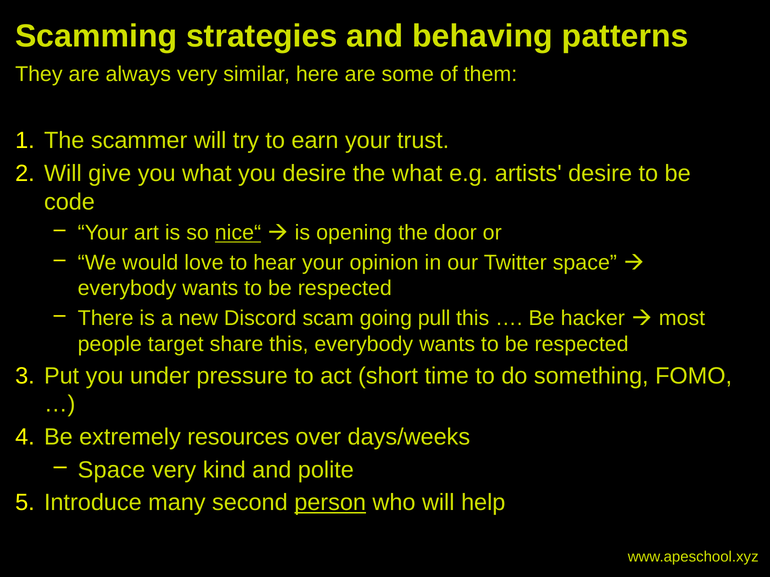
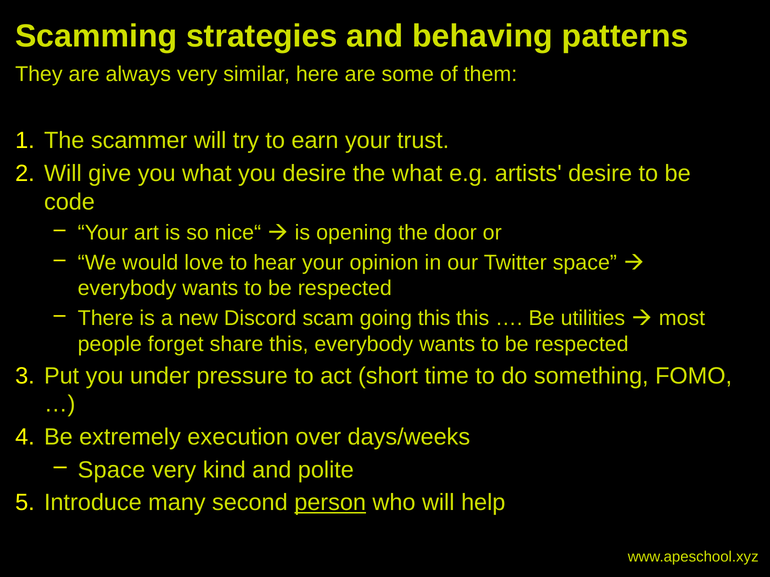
nice“ underline: present -> none
going pull: pull -> this
hacker: hacker -> utilities
target: target -> forget
resources: resources -> execution
